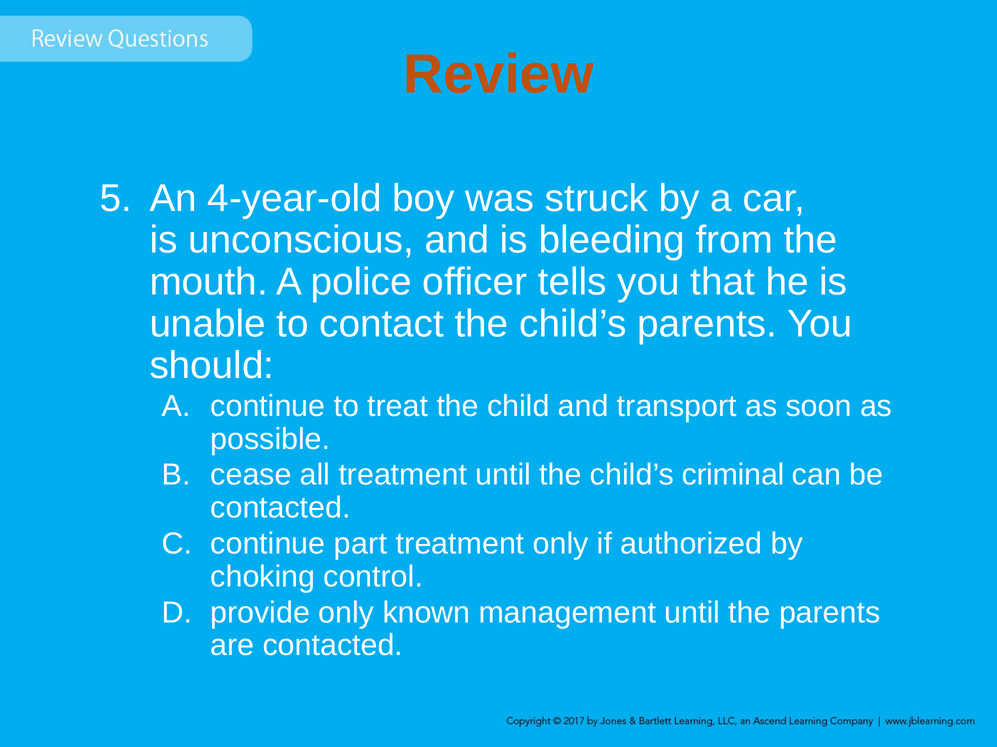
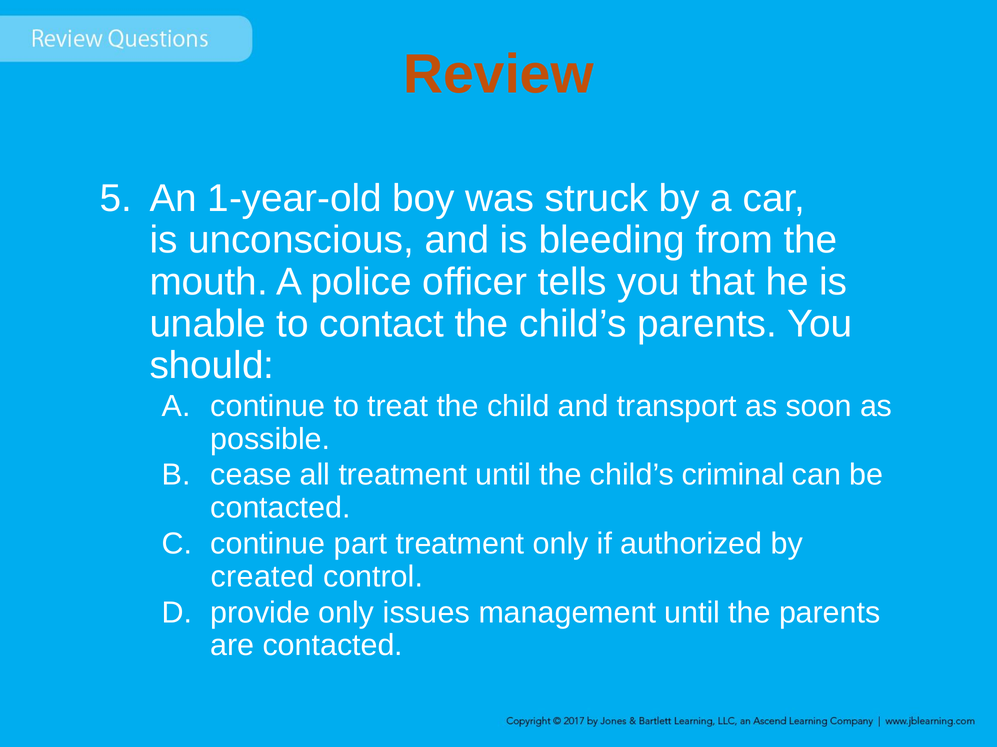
4-year-old: 4-year-old -> 1-year-old
choking: choking -> created
known: known -> issues
